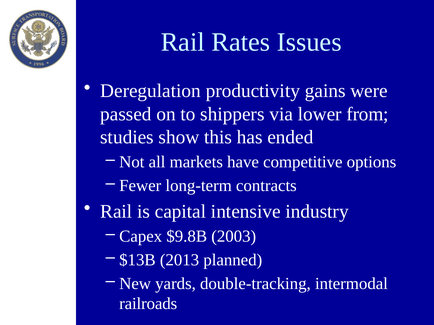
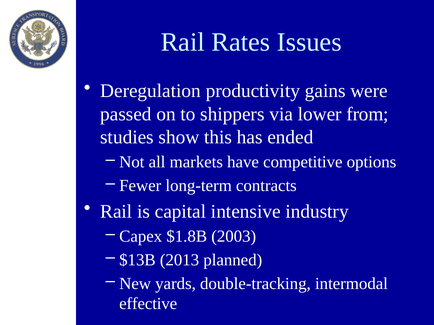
$9.8B: $9.8B -> $1.8B
railroads: railroads -> effective
